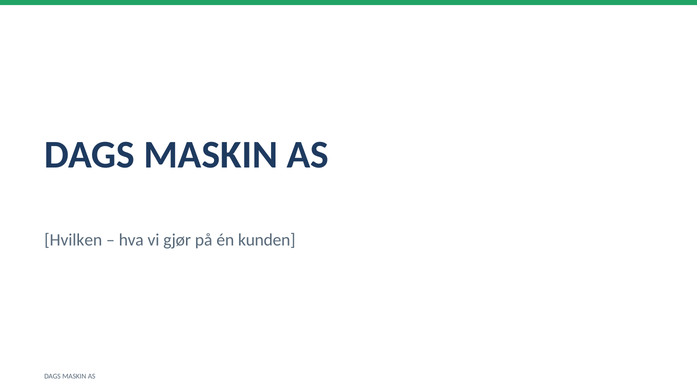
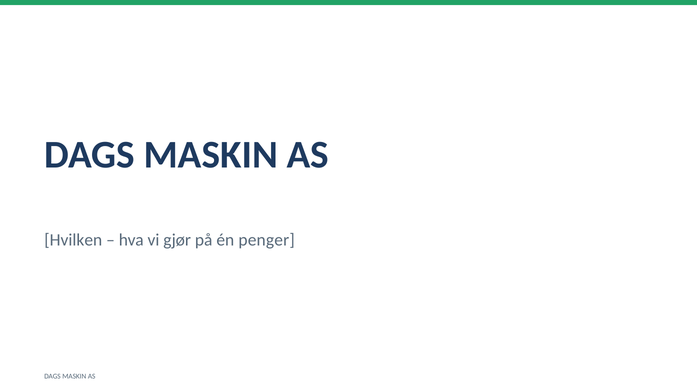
kunden: kunden -> penger
